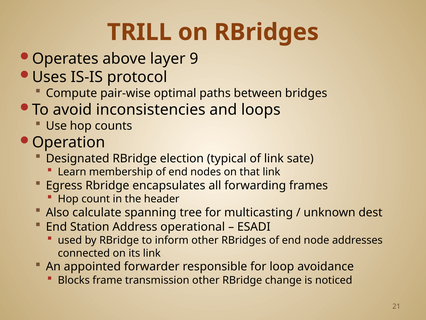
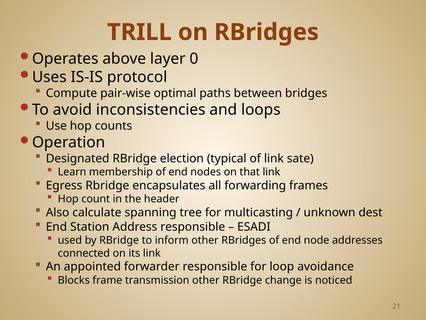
9: 9 -> 0
Address operational: operational -> responsible
